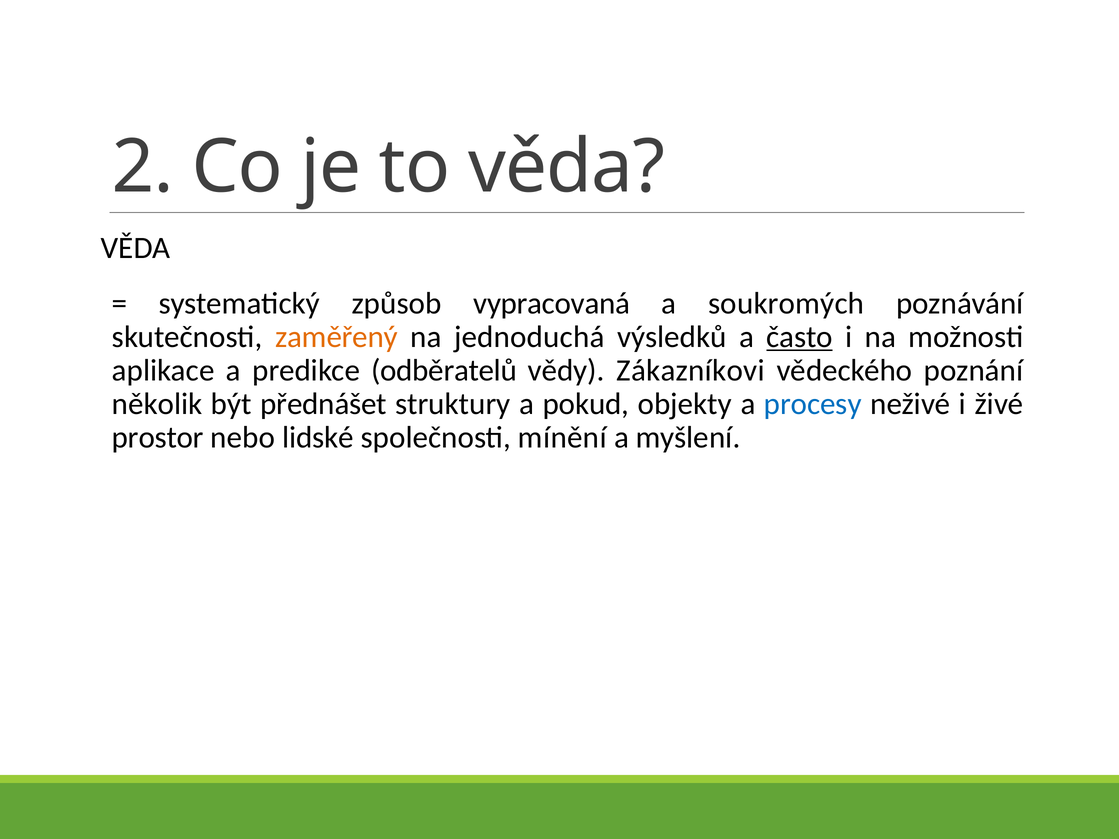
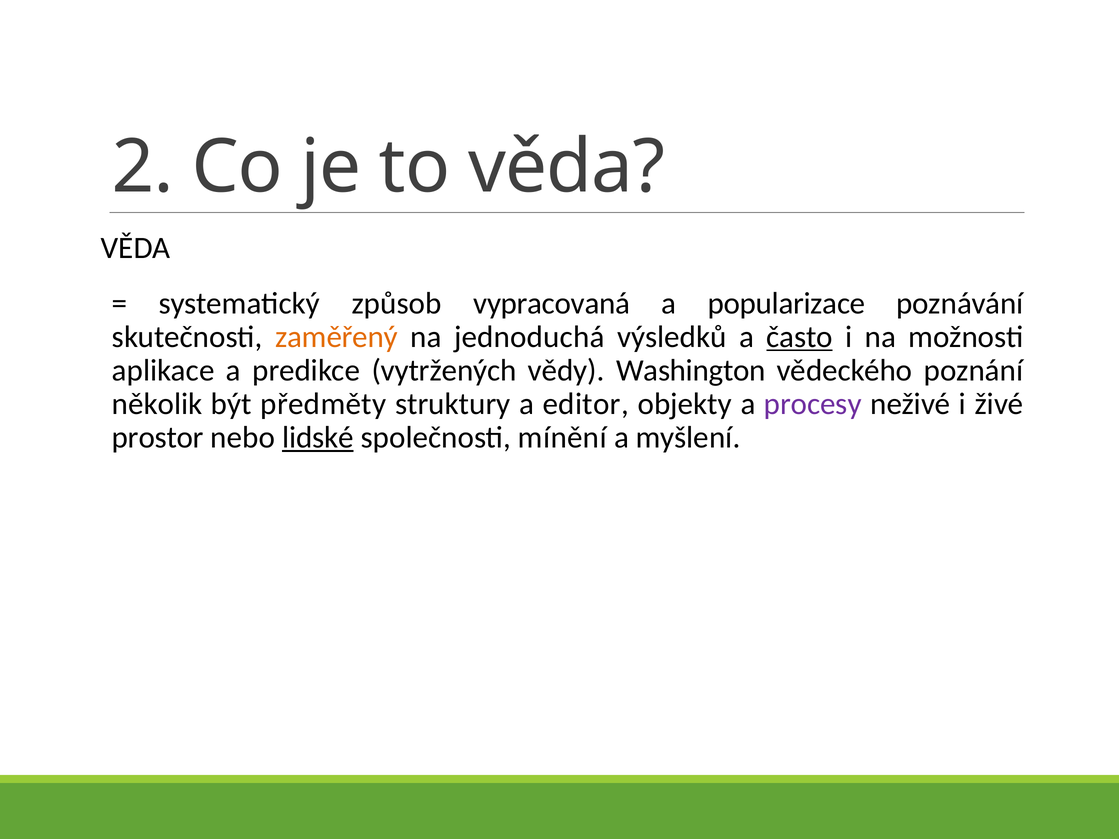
soukromých: soukromých -> popularizace
odběratelů: odběratelů -> vytržených
Zákazníkovi: Zákazníkovi -> Washington
přednášet: přednášet -> předměty
pokud: pokud -> editor
procesy colour: blue -> purple
lidské underline: none -> present
